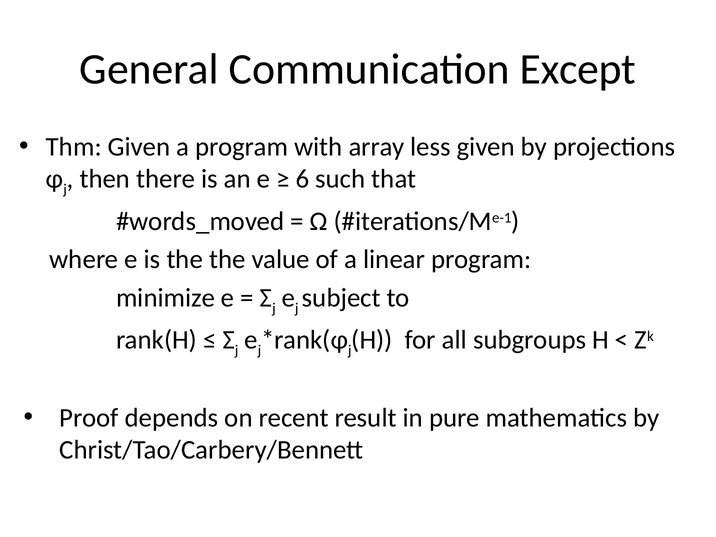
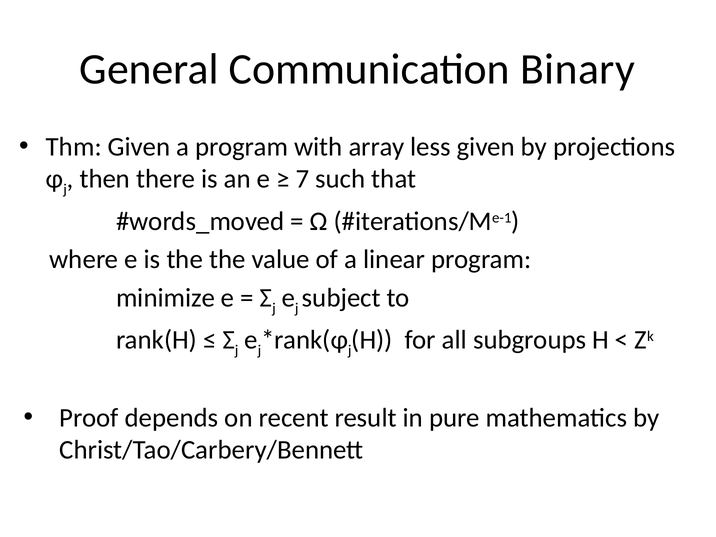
Except: Except -> Binary
6: 6 -> 7
